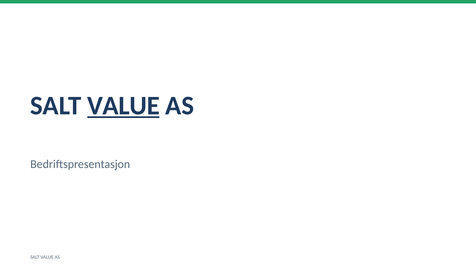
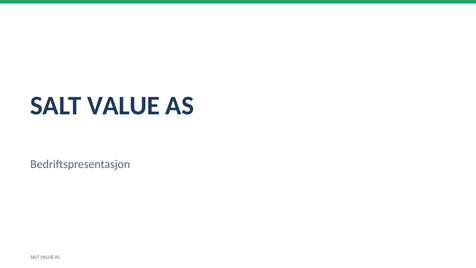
VALUE at (123, 106) underline: present -> none
